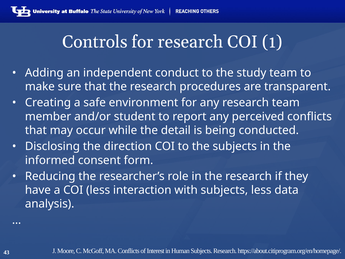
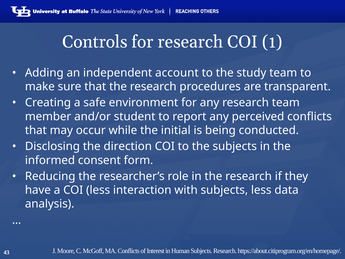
conduct: conduct -> account
detail: detail -> initial
